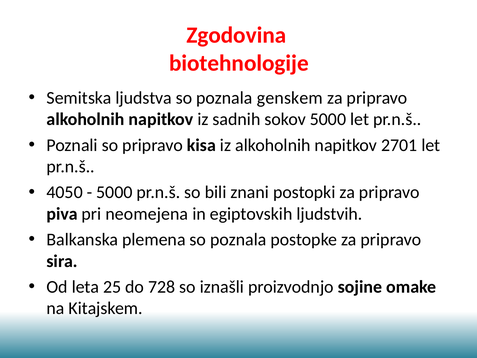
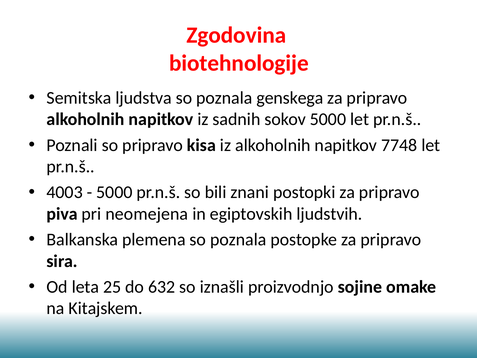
genskem: genskem -> genskega
2701: 2701 -> 7748
4050: 4050 -> 4003
728: 728 -> 632
